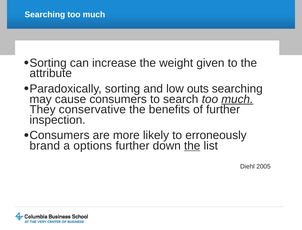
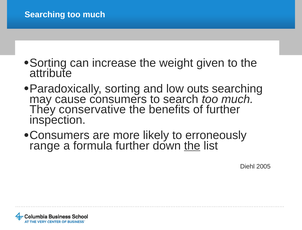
much at (237, 99) underline: present -> none
brand: brand -> range
options: options -> formula
